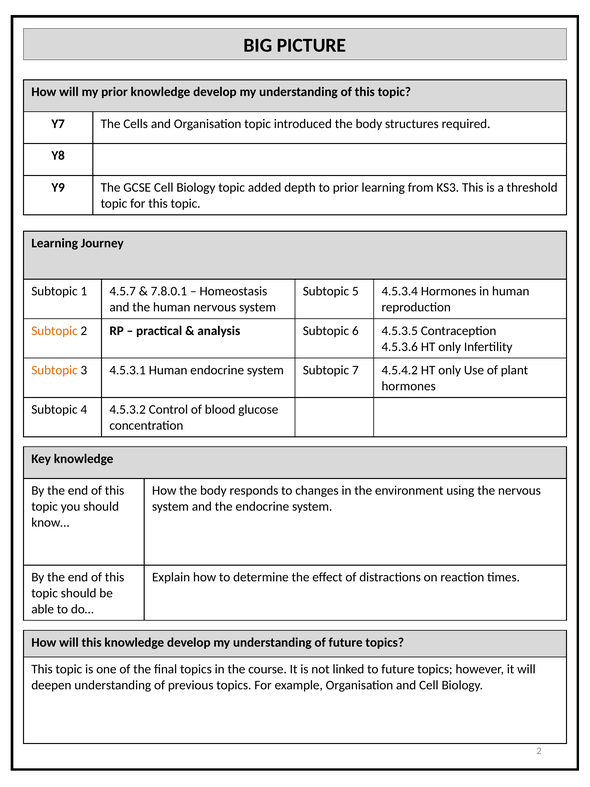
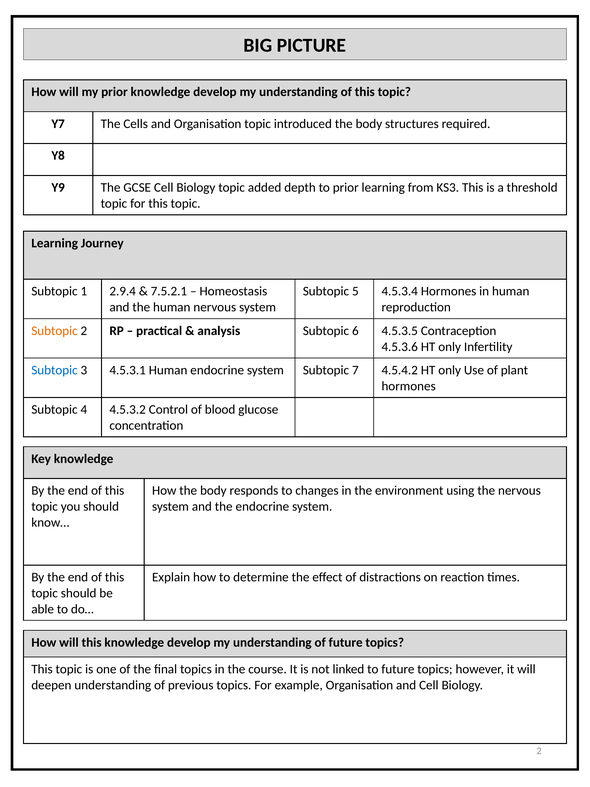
4.5.7: 4.5.7 -> 2.9.4
7.8.0.1: 7.8.0.1 -> 7.5.2.1
Subtopic at (54, 370) colour: orange -> blue
